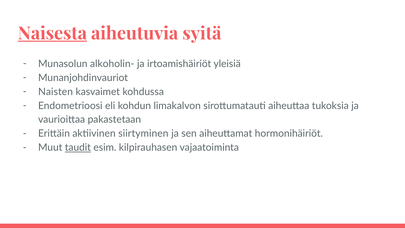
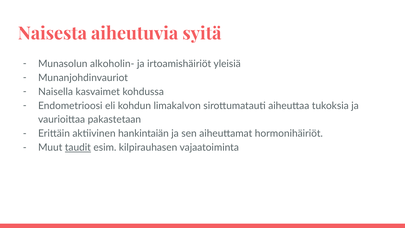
Naisesta underline: present -> none
Naisten: Naisten -> Naisella
siirtyminen: siirtyminen -> hankintaiän
